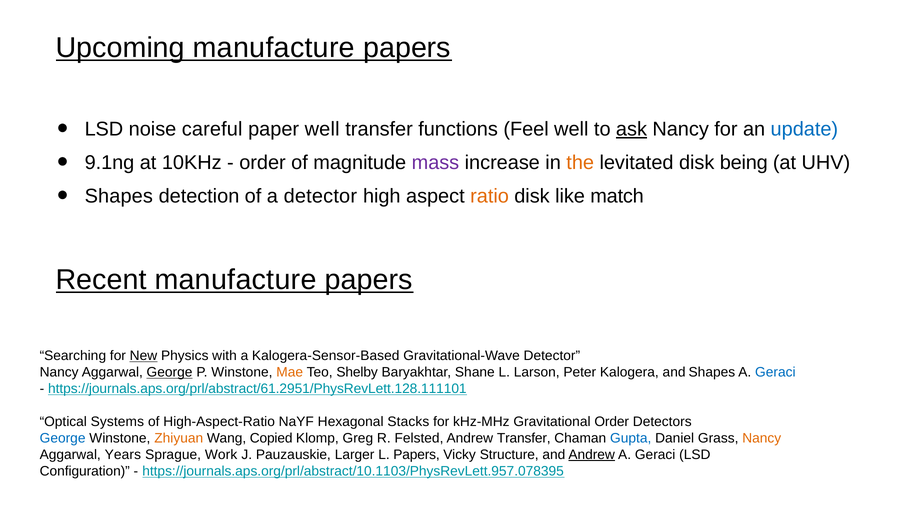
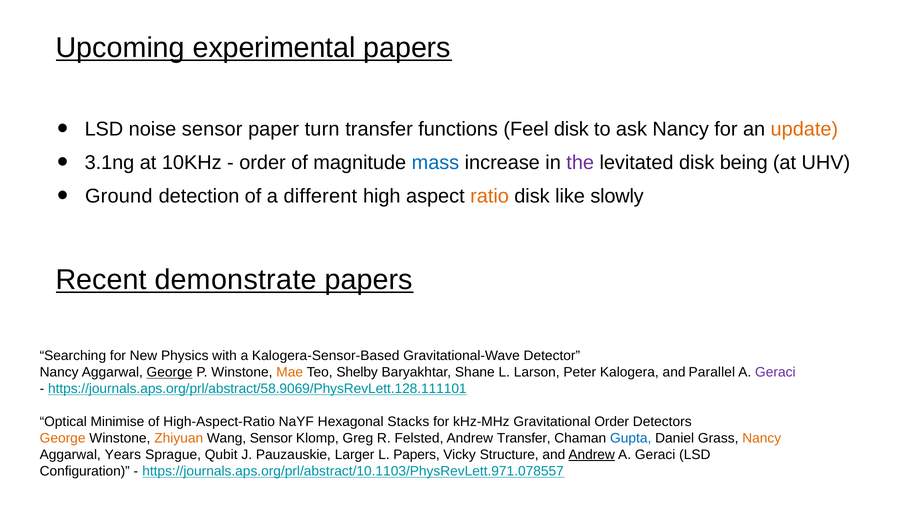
Upcoming manufacture: manufacture -> experimental
noise careful: careful -> sensor
paper well: well -> turn
Feel well: well -> disk
ask underline: present -> none
update colour: blue -> orange
9.1ng: 9.1ng -> 3.1ng
mass colour: purple -> blue
the colour: orange -> purple
Shapes at (119, 196): Shapes -> Ground
a detector: detector -> different
match: match -> slowly
Recent manufacture: manufacture -> demonstrate
New underline: present -> none
and Shapes: Shapes -> Parallel
Geraci at (775, 372) colour: blue -> purple
https://journals.aps.org/prl/abstract/61.2951/PhysRevLett.128.111101: https://journals.aps.org/prl/abstract/61.2951/PhysRevLett.128.111101 -> https://journals.aps.org/prl/abstract/58.9069/PhysRevLett.128.111101
Systems: Systems -> Minimise
George at (63, 438) colour: blue -> orange
Wang Copied: Copied -> Sensor
Work: Work -> Qubit
https://journals.aps.org/prl/abstract/10.1103/PhysRevLett.957.078395: https://journals.aps.org/prl/abstract/10.1103/PhysRevLett.957.078395 -> https://journals.aps.org/prl/abstract/10.1103/PhysRevLett.971.078557
